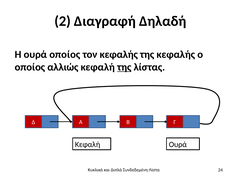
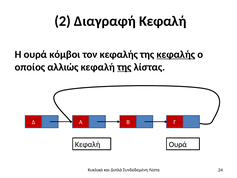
Διαγραφή Δηλαδή: Δηλαδή -> Κεφαλή
ουρά οποίος: οποίος -> κόμβοι
κεφαλής at (176, 54) underline: none -> present
